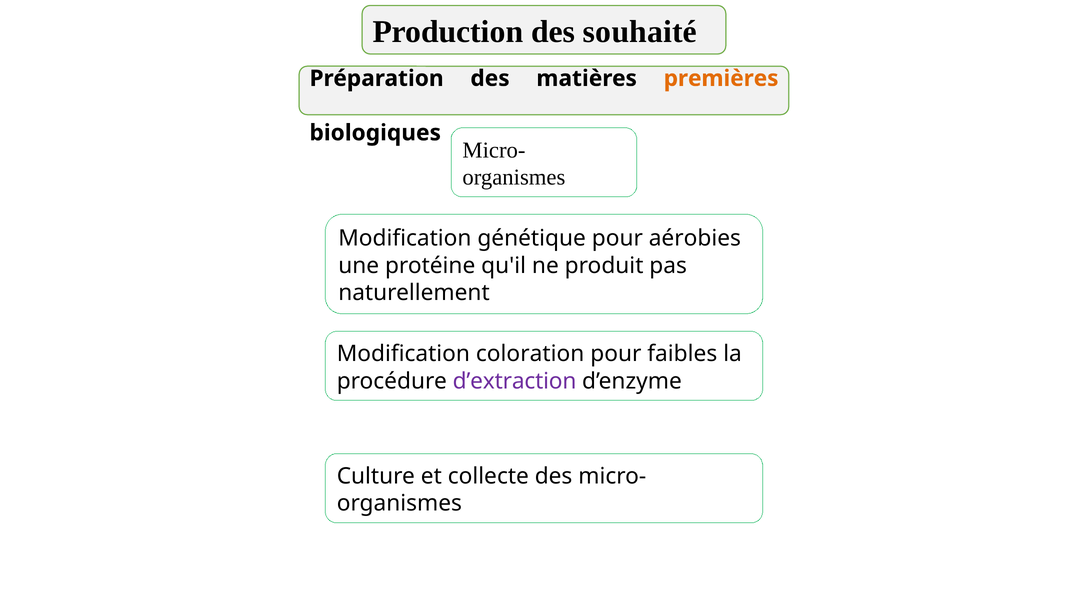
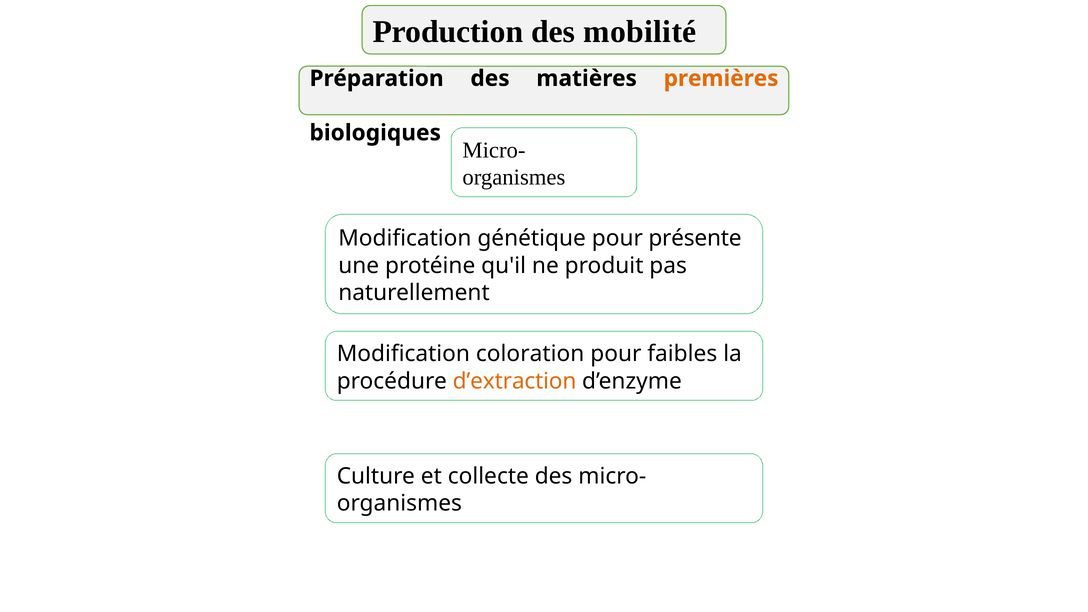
souhaité: souhaité -> mobilité
aérobies: aérobies -> présente
d’extraction colour: purple -> orange
